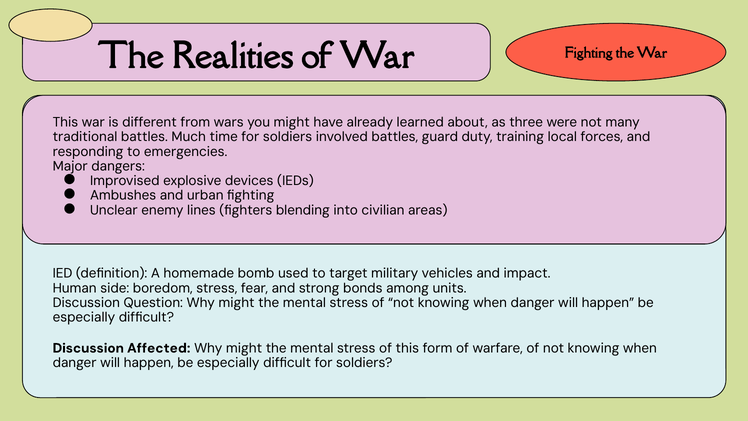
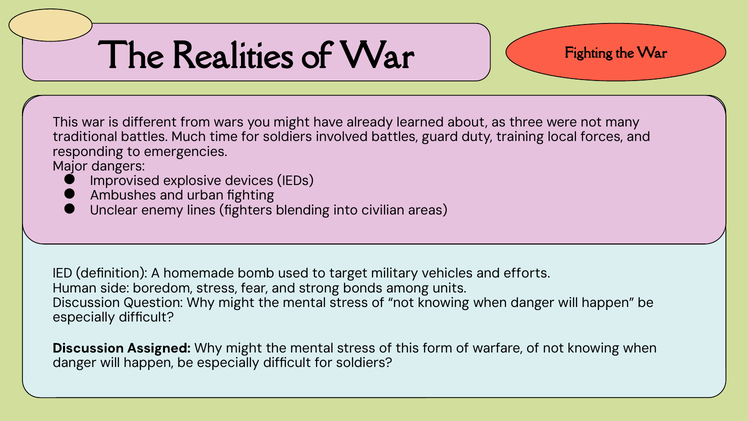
impact: impact -> efforts
Affected: Affected -> Assigned
